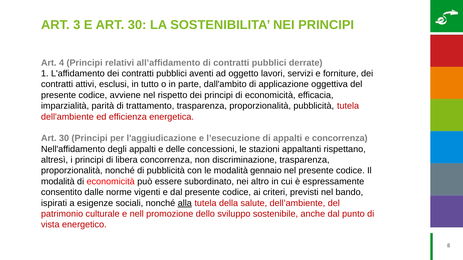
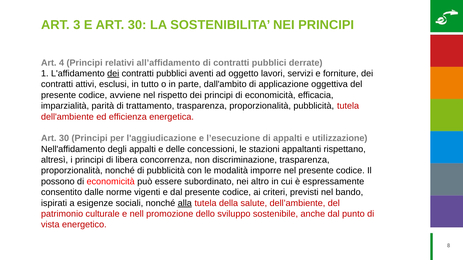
dei at (113, 74) underline: none -> present
e concorrenza: concorrenza -> utilizzazione
gennaio: gennaio -> imporre
modalità at (58, 182): modalità -> possono
